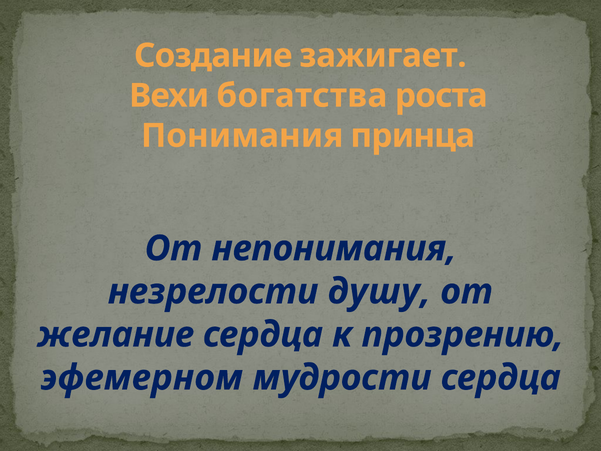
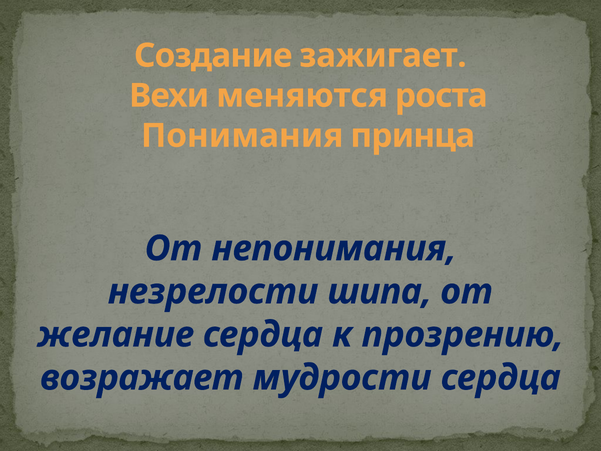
богатства: богатства -> меняются
душу: душу -> шипа
эфемерном: эфемерном -> возражает
